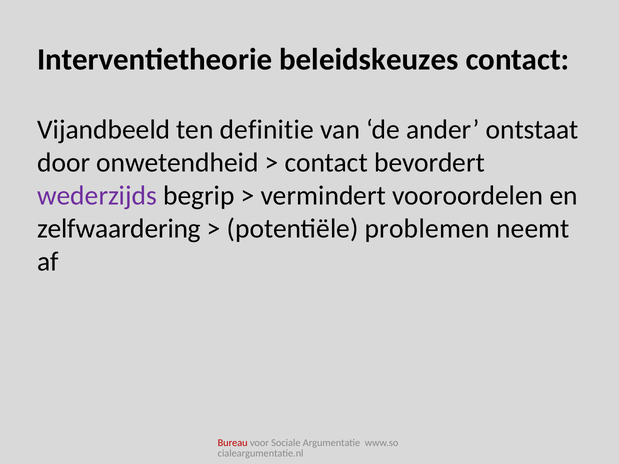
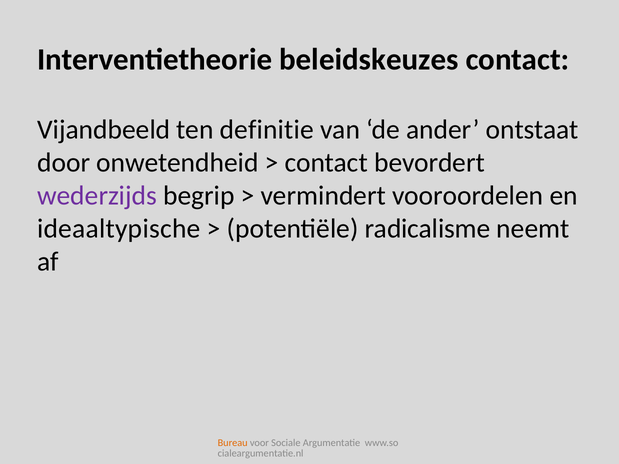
zelfwaardering: zelfwaardering -> ideaaltypische
problemen: problemen -> radicalisme
Bureau colour: red -> orange
